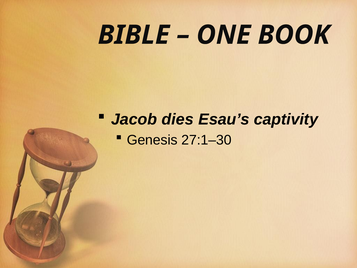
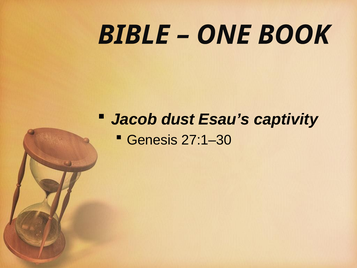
dies: dies -> dust
